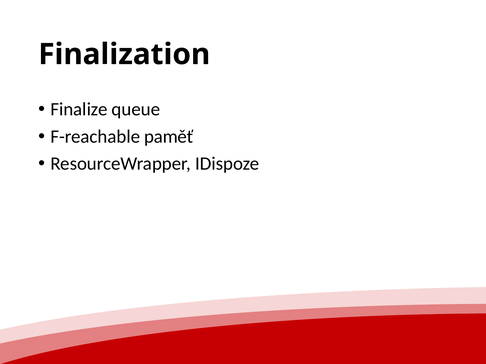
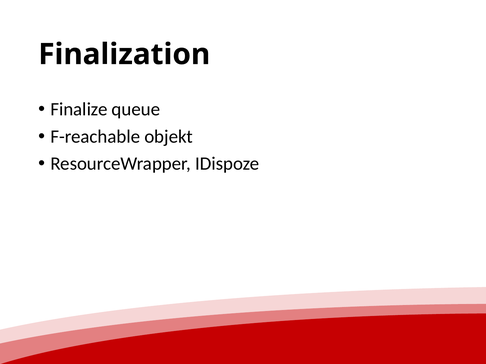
paměť: paměť -> objekt
